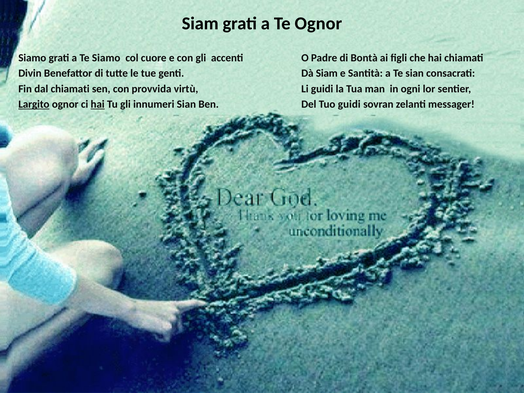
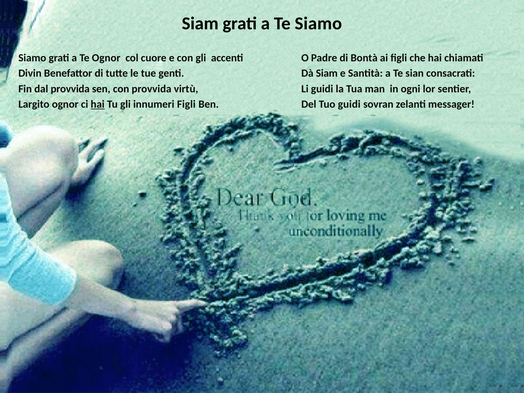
Te Ognor: Ognor -> Siamo
Te Siamo: Siamo -> Ognor
dal chiamati: chiamati -> provvida
Largito underline: present -> none
innumeri Sian: Sian -> Figli
